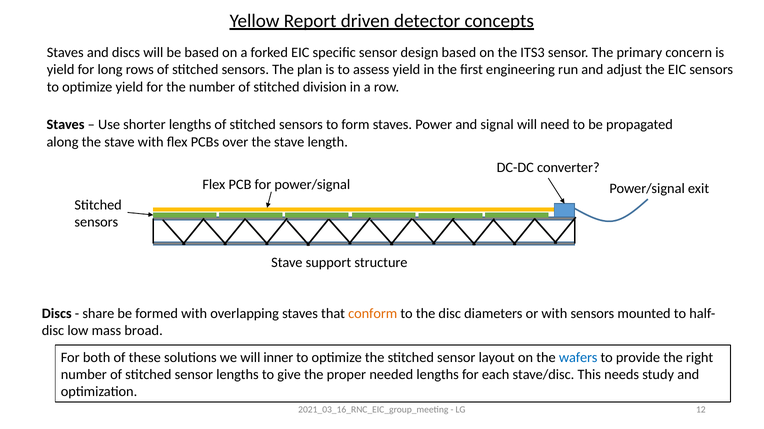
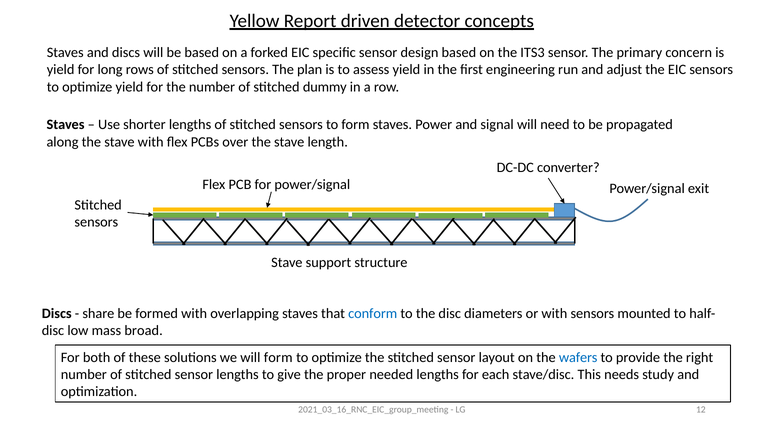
division: division -> dummy
conform colour: orange -> blue
will inner: inner -> form
